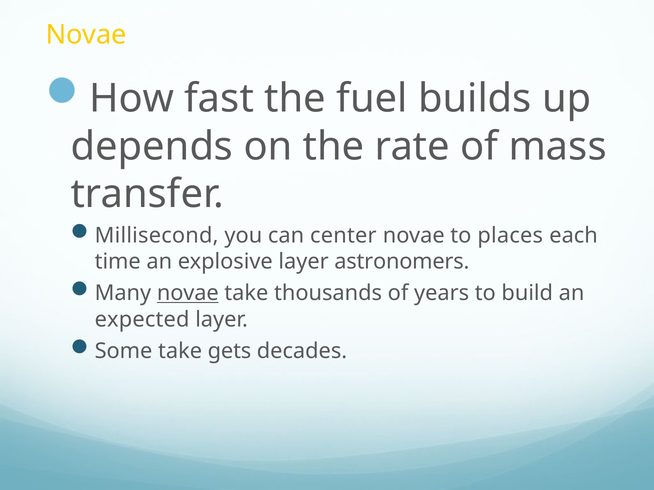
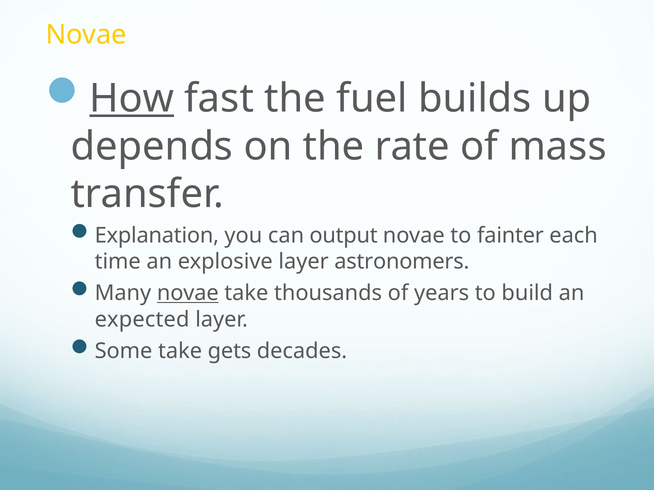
How underline: none -> present
Millisecond: Millisecond -> Explanation
center: center -> output
places: places -> fainter
